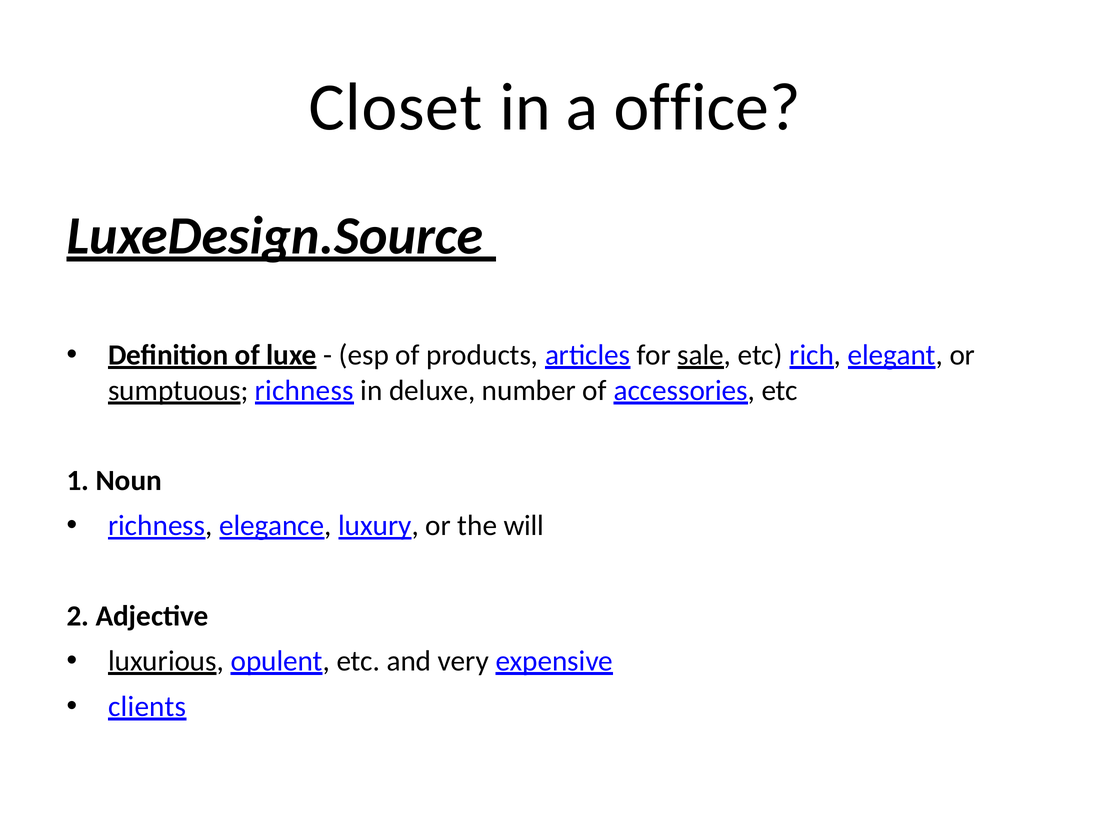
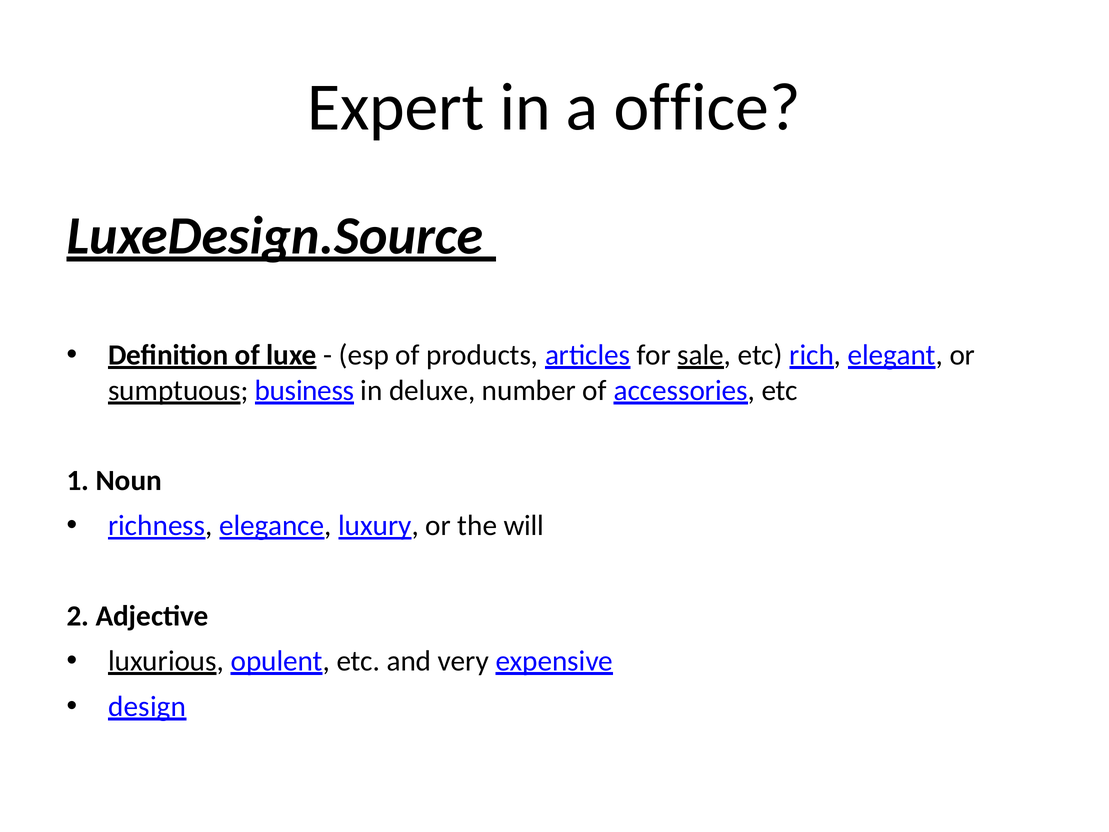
Closet: Closet -> Expert
sumptuous richness: richness -> business
clients: clients -> design
